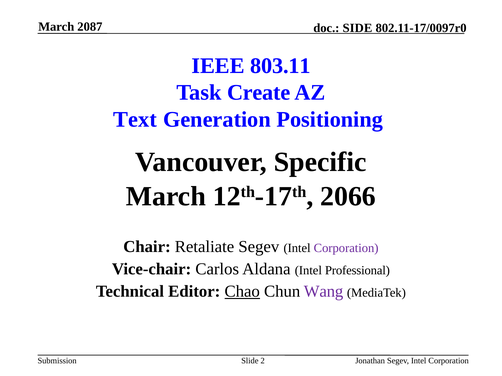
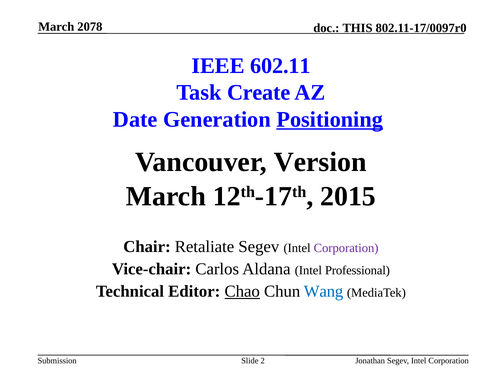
2087: 2087 -> 2078
SIDE: SIDE -> THIS
803.11: 803.11 -> 602.11
Text: Text -> Date
Positioning underline: none -> present
Specific: Specific -> Version
2066: 2066 -> 2015
Wang colour: purple -> blue
